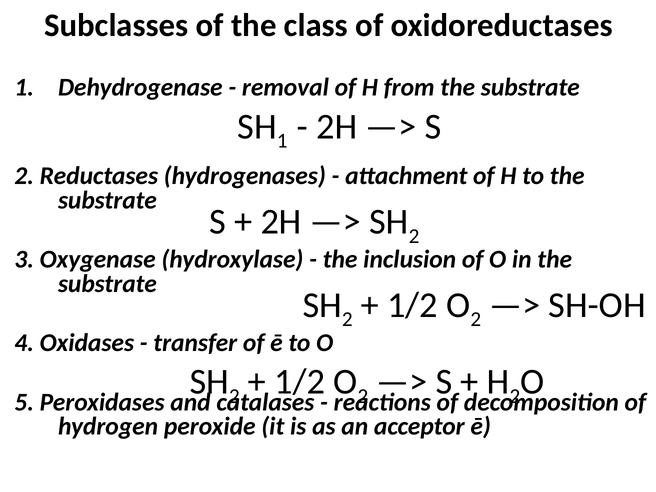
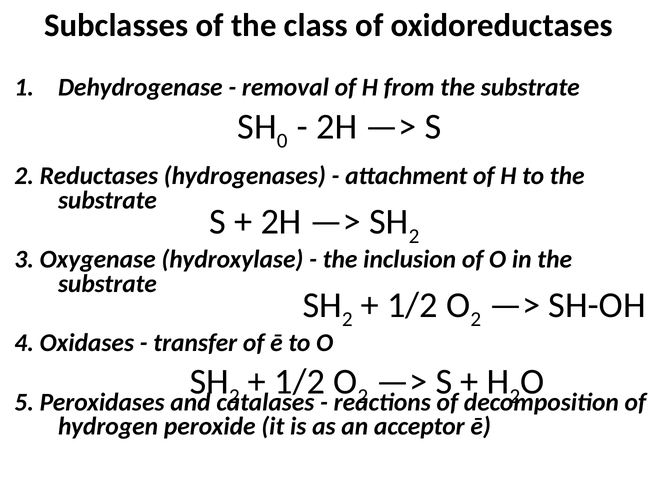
1 at (282, 141): 1 -> 0
